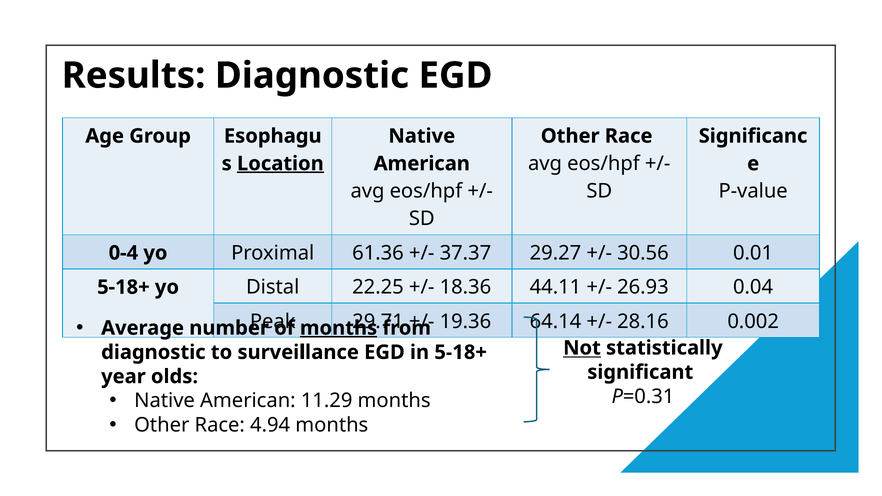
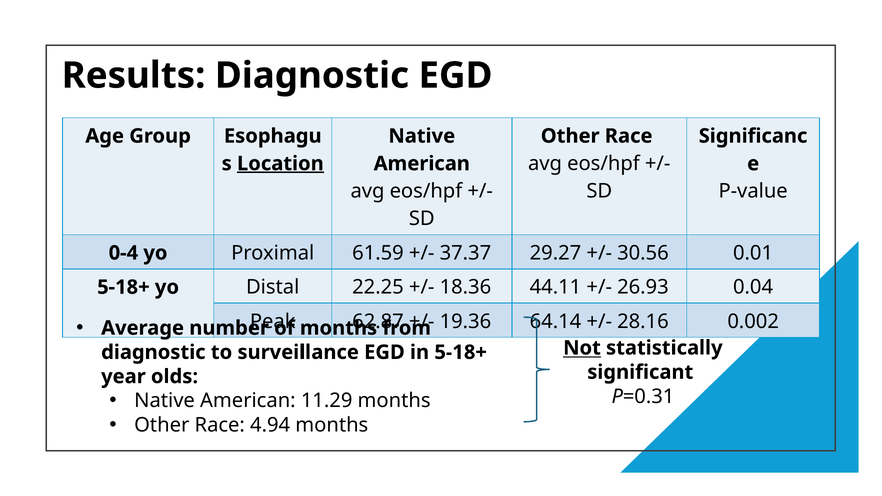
61.36: 61.36 -> 61.59
29.71: 29.71 -> 62.87
months at (339, 328) underline: present -> none
